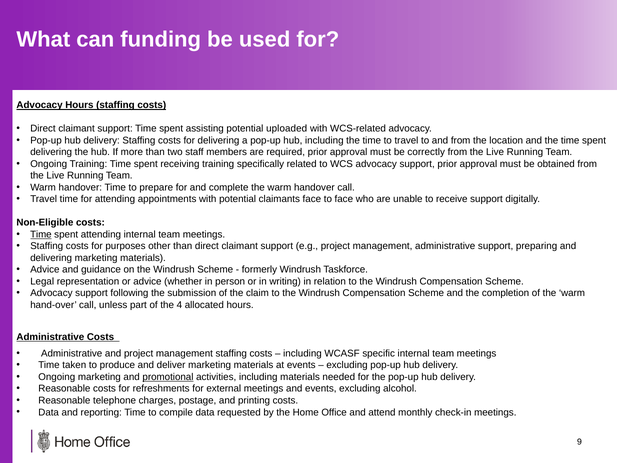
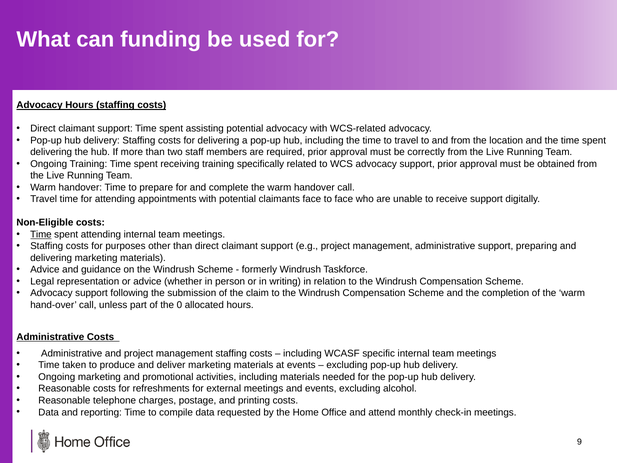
potential uploaded: uploaded -> advocacy
4: 4 -> 0
promotional underline: present -> none
